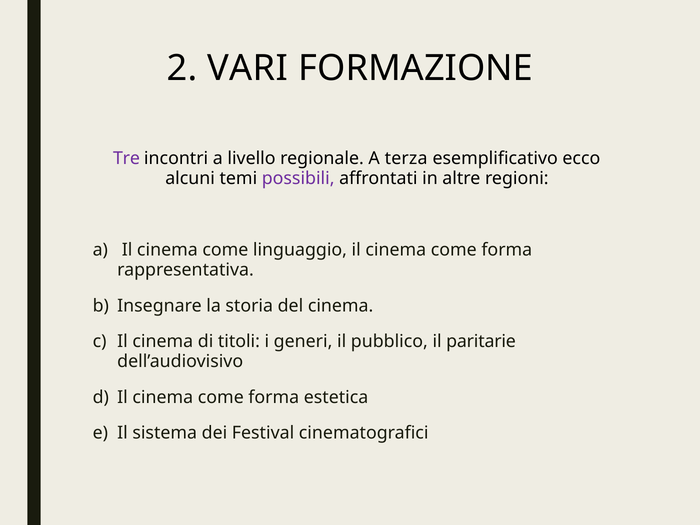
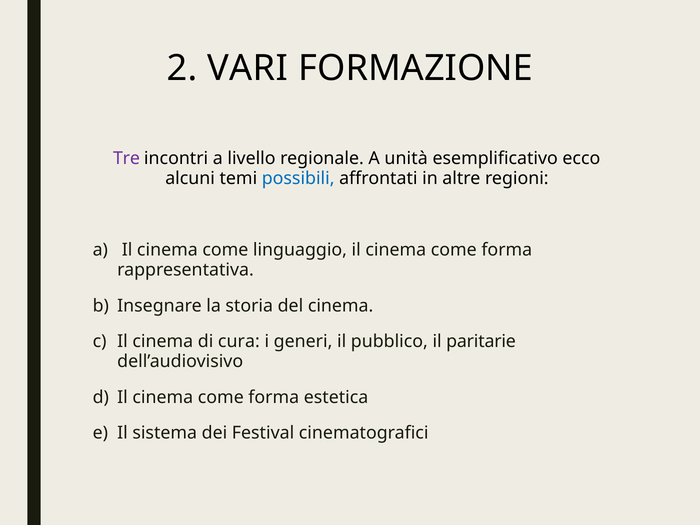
terza: terza -> unità
possibili colour: purple -> blue
titoli: titoli -> cura
